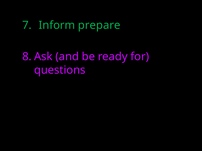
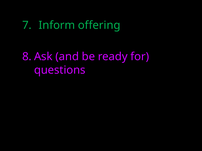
prepare: prepare -> offering
